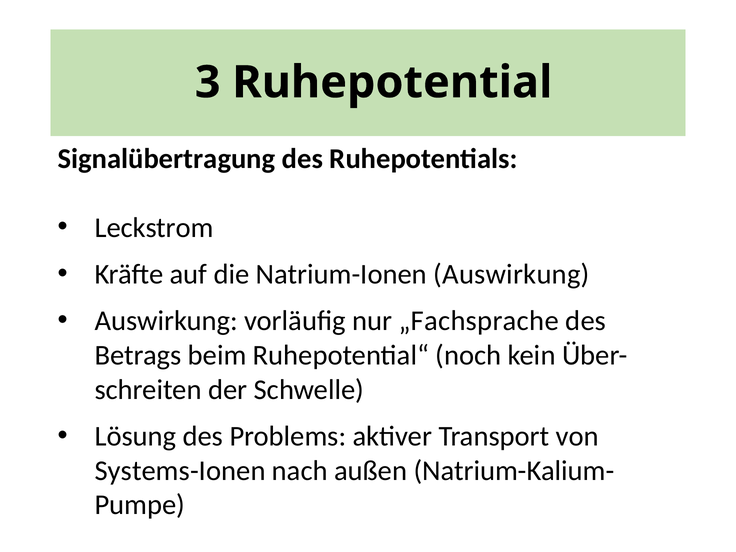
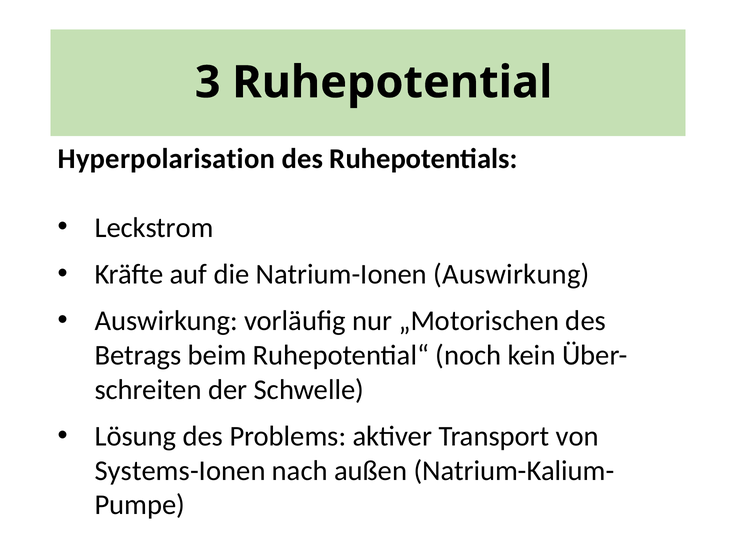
Signalübertragung: Signalübertragung -> Hyperpolarisation
„Fachsprache: „Fachsprache -> „Motorischen
